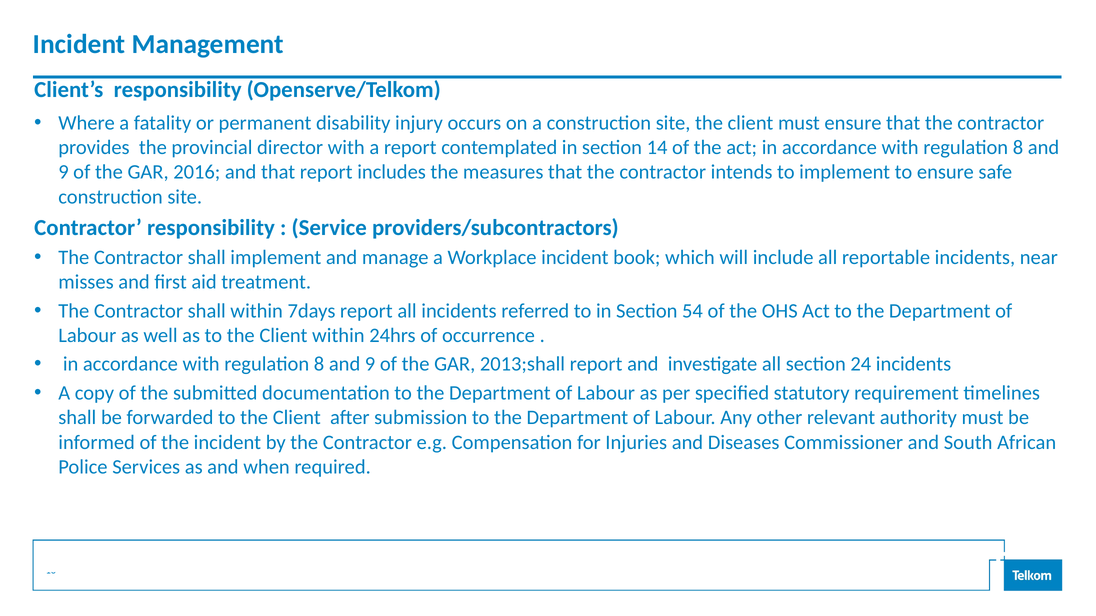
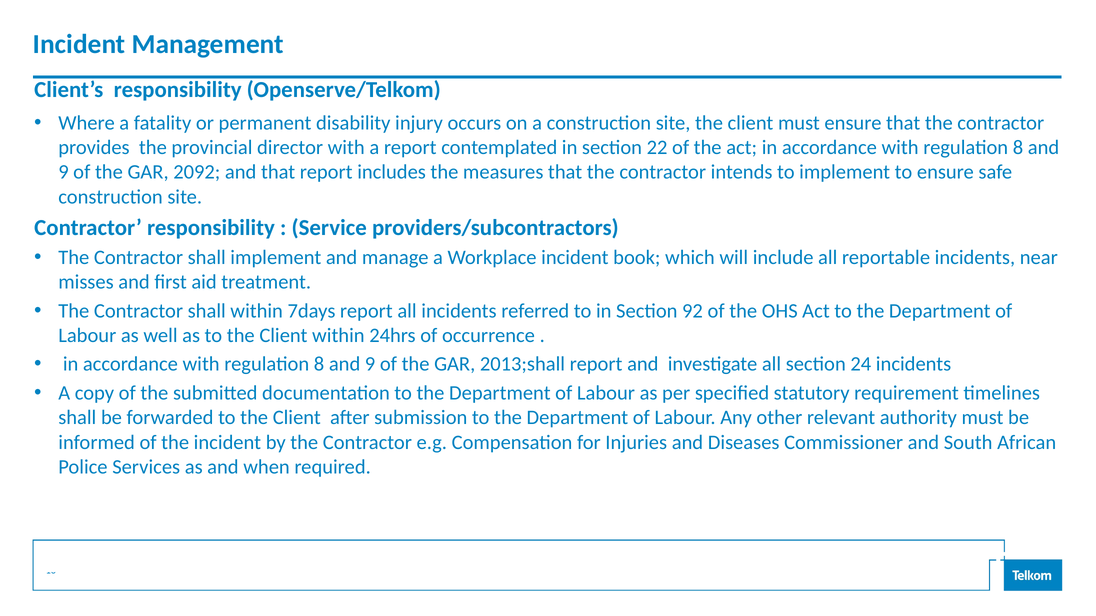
14: 14 -> 22
2016: 2016 -> 2092
54: 54 -> 92
